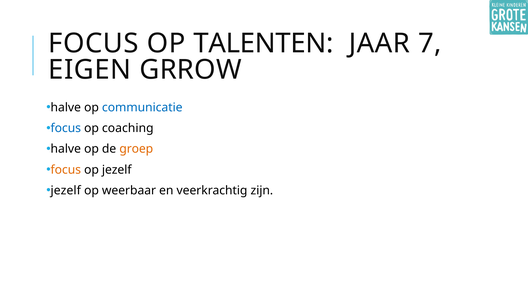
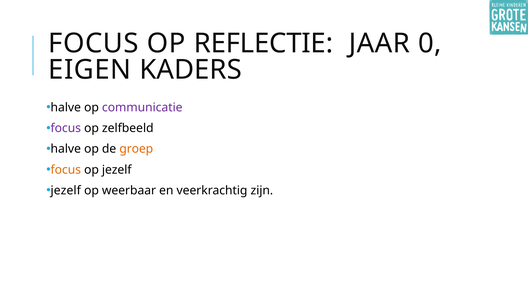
TALENTEN: TALENTEN -> REFLECTIE
7: 7 -> 0
GRROW: GRROW -> KADERS
communicatie colour: blue -> purple
focus at (66, 128) colour: blue -> purple
coaching: coaching -> zelfbeeld
